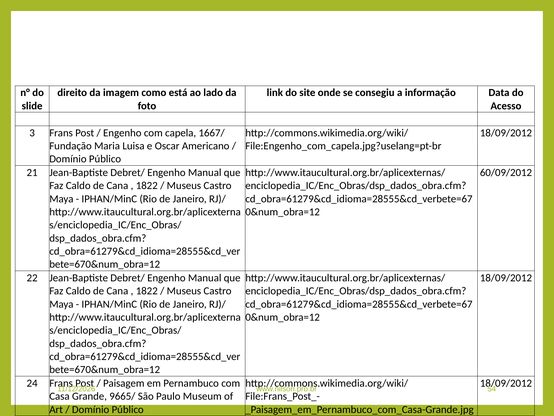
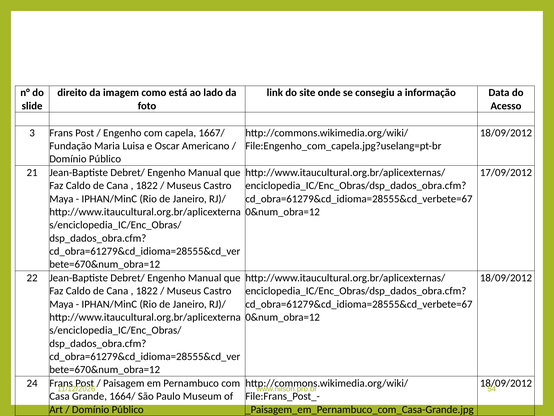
60/09/2012: 60/09/2012 -> 17/09/2012
9665/: 9665/ -> 1664/
